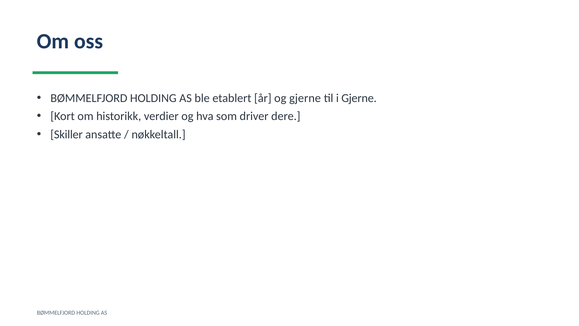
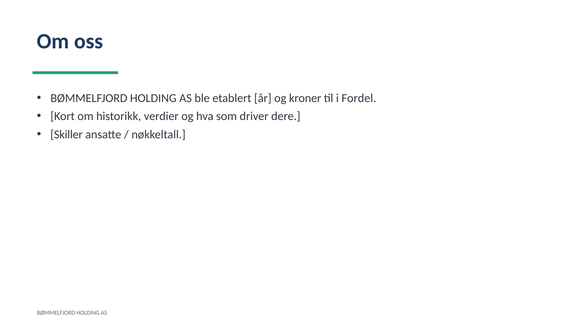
og gjerne: gjerne -> kroner
i Gjerne: Gjerne -> Fordel
